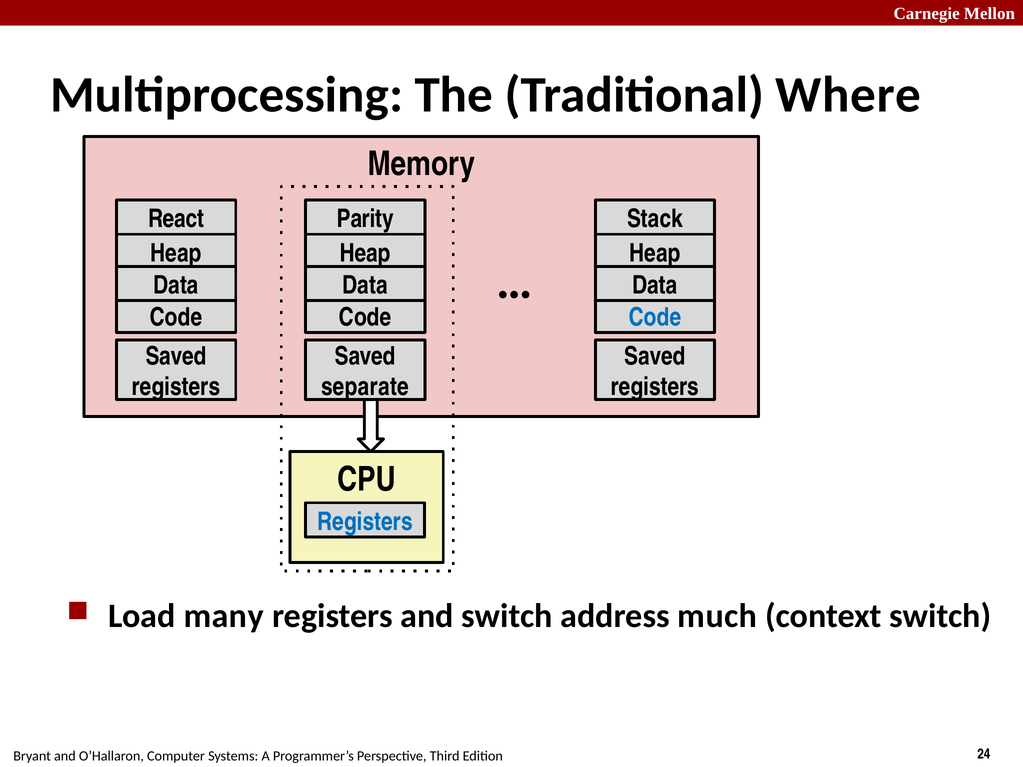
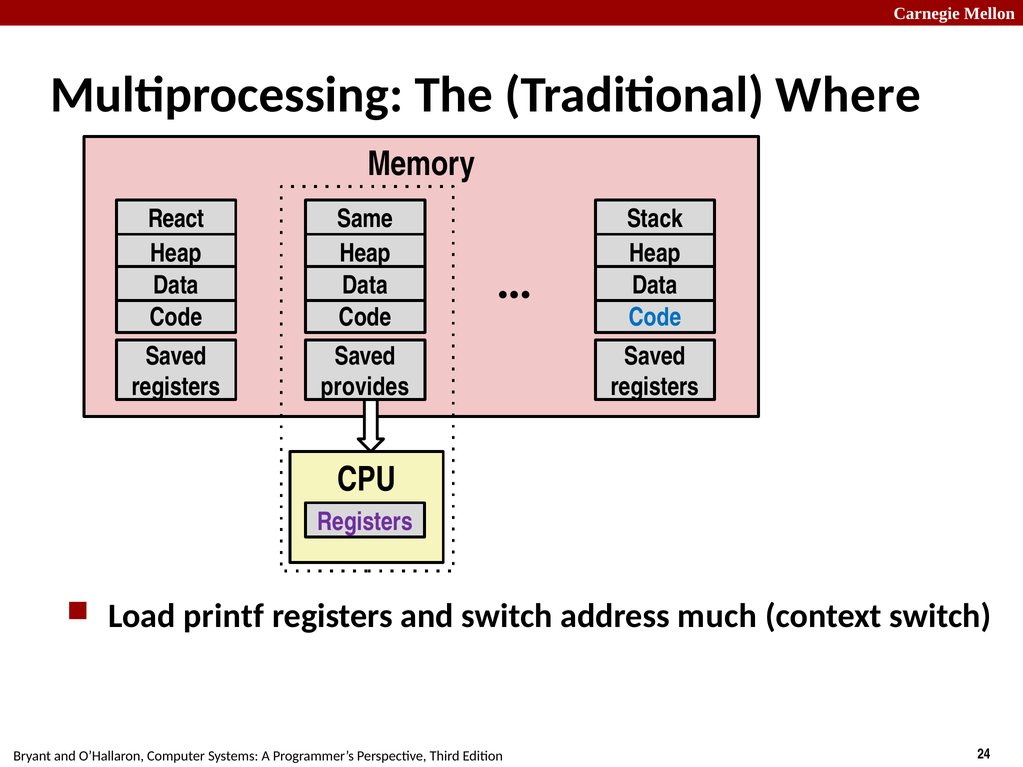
Parity: Parity -> Same
separate: separate -> provides
Registers at (365, 522) colour: blue -> purple
many: many -> printf
